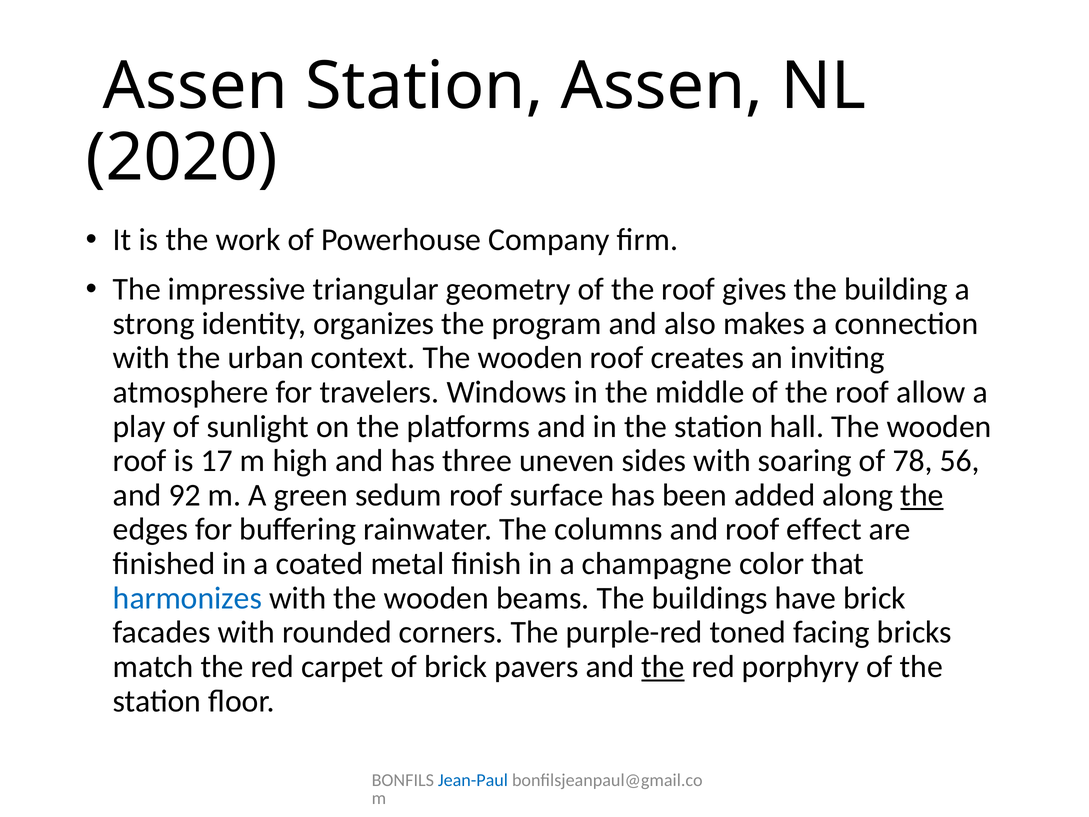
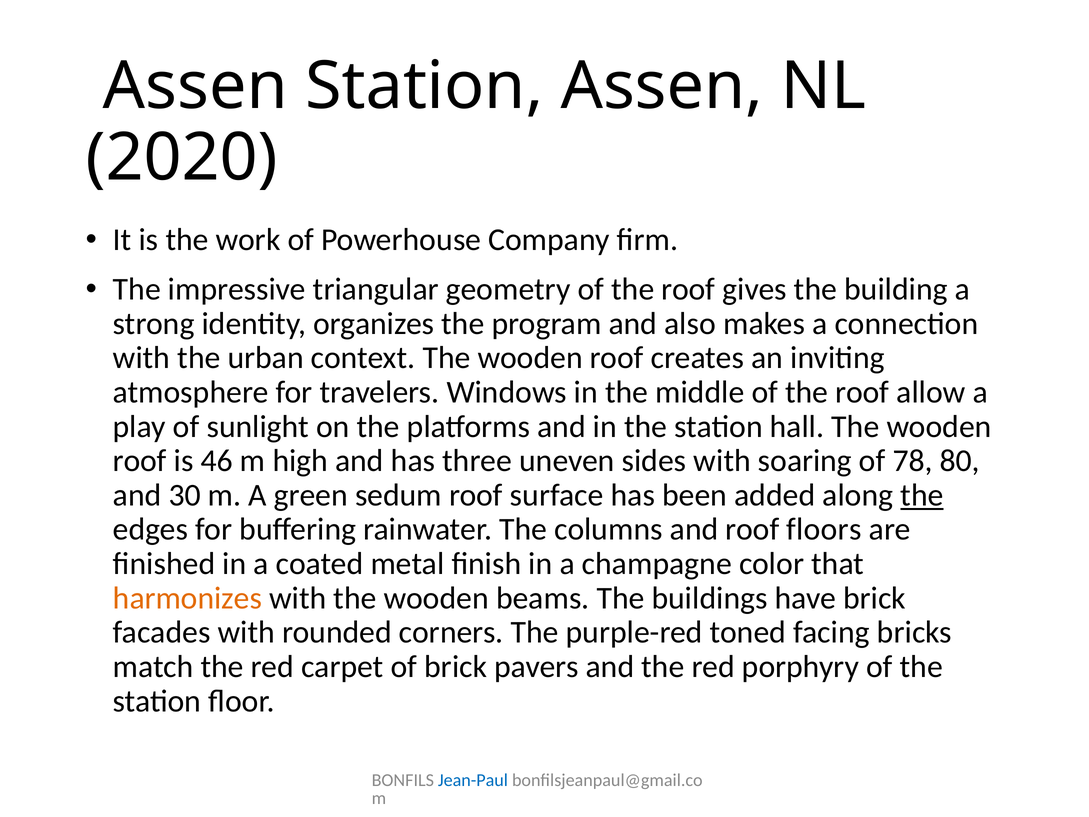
17: 17 -> 46
56: 56 -> 80
92: 92 -> 30
effect: effect -> floors
harmonizes colour: blue -> orange
the at (663, 667) underline: present -> none
